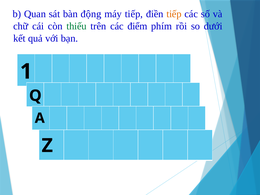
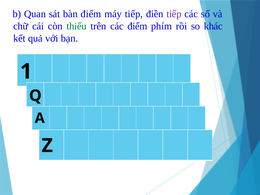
bàn động: động -> điểm
tiếp at (174, 14) colour: orange -> purple
dưới: dưới -> khác
